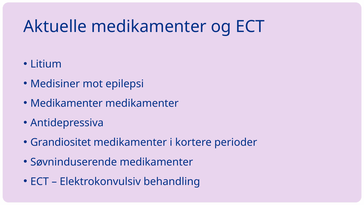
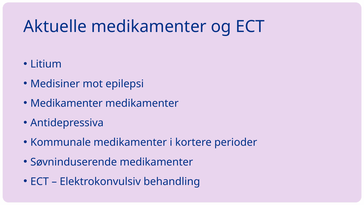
Grandiositet: Grandiositet -> Kommunale
